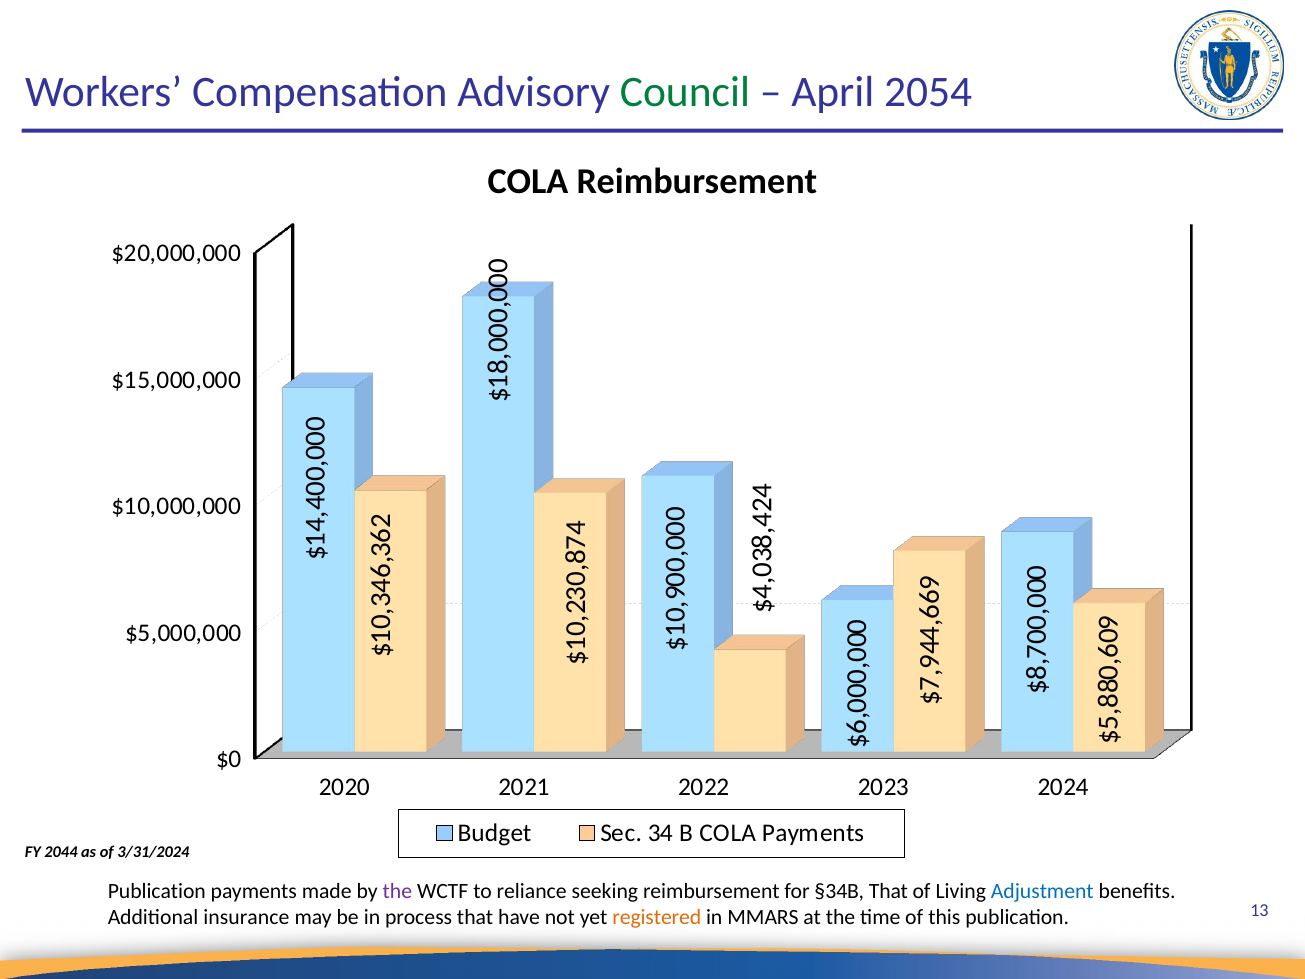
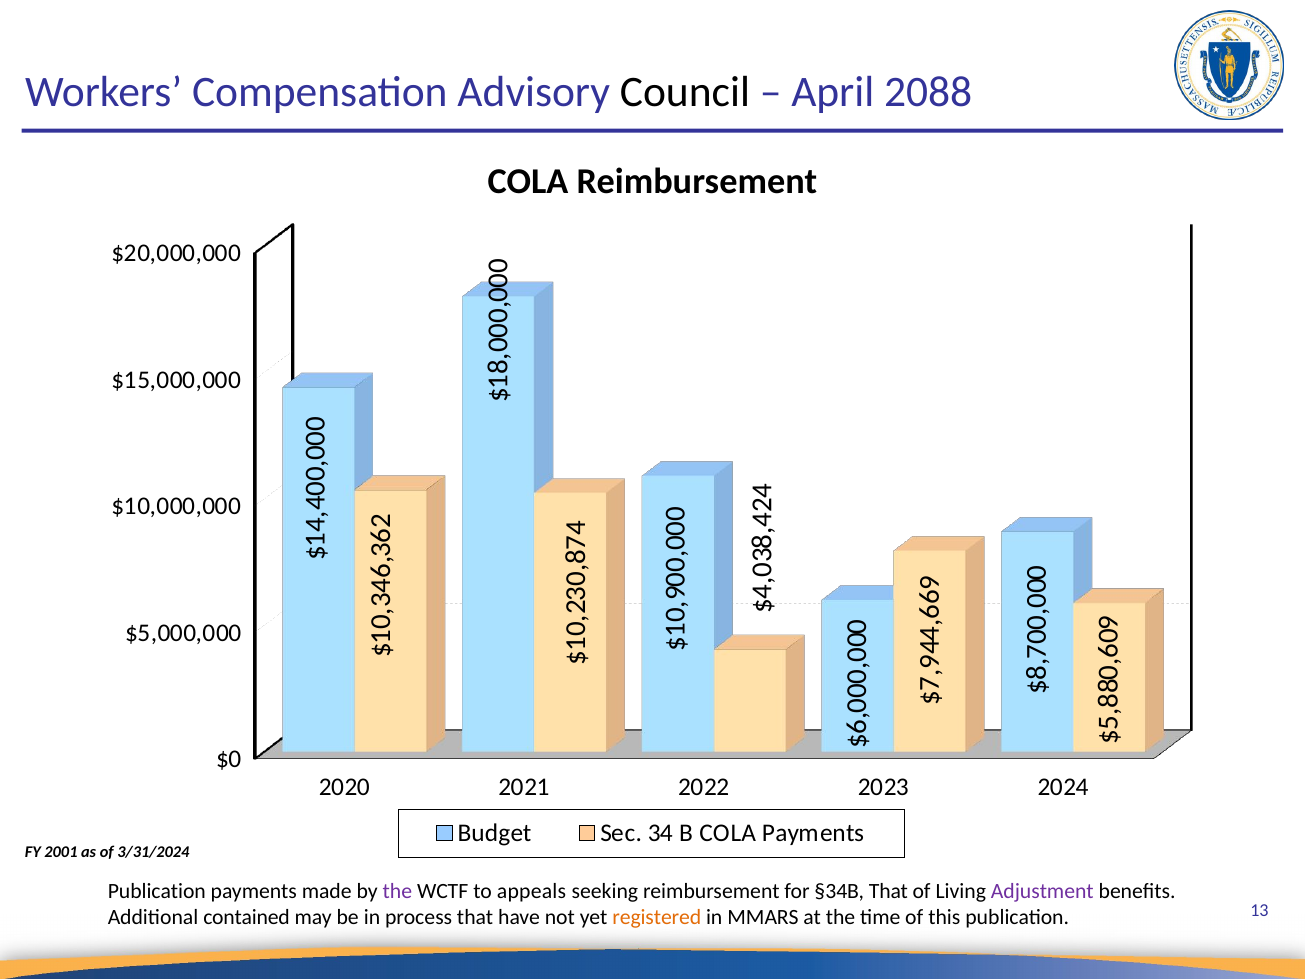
Council colour: green -> black
2054: 2054 -> 2088
2044: 2044 -> 2001
reliance: reliance -> appeals
Adjustment colour: blue -> purple
insurance: insurance -> contained
